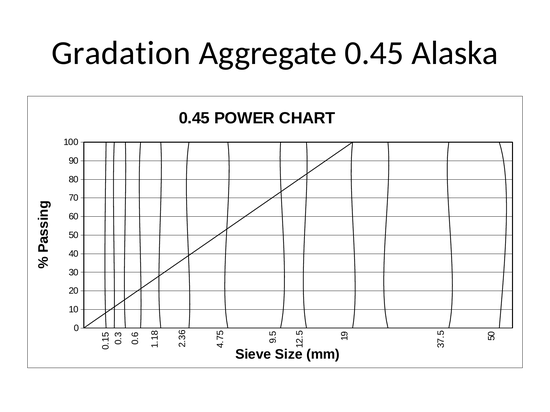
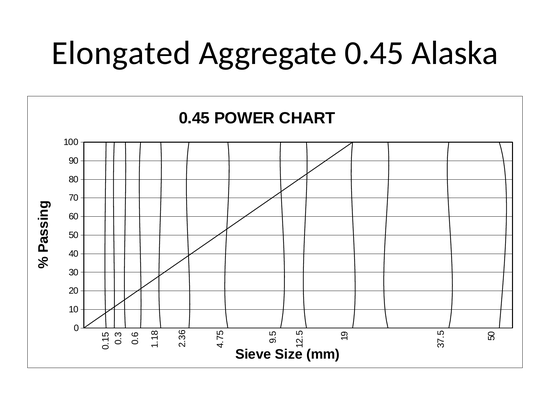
Gradation: Gradation -> Elongated
